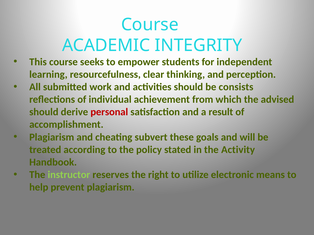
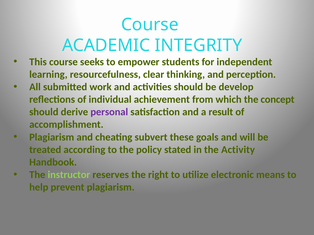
consists: consists -> develop
advised: advised -> concept
personal colour: red -> purple
